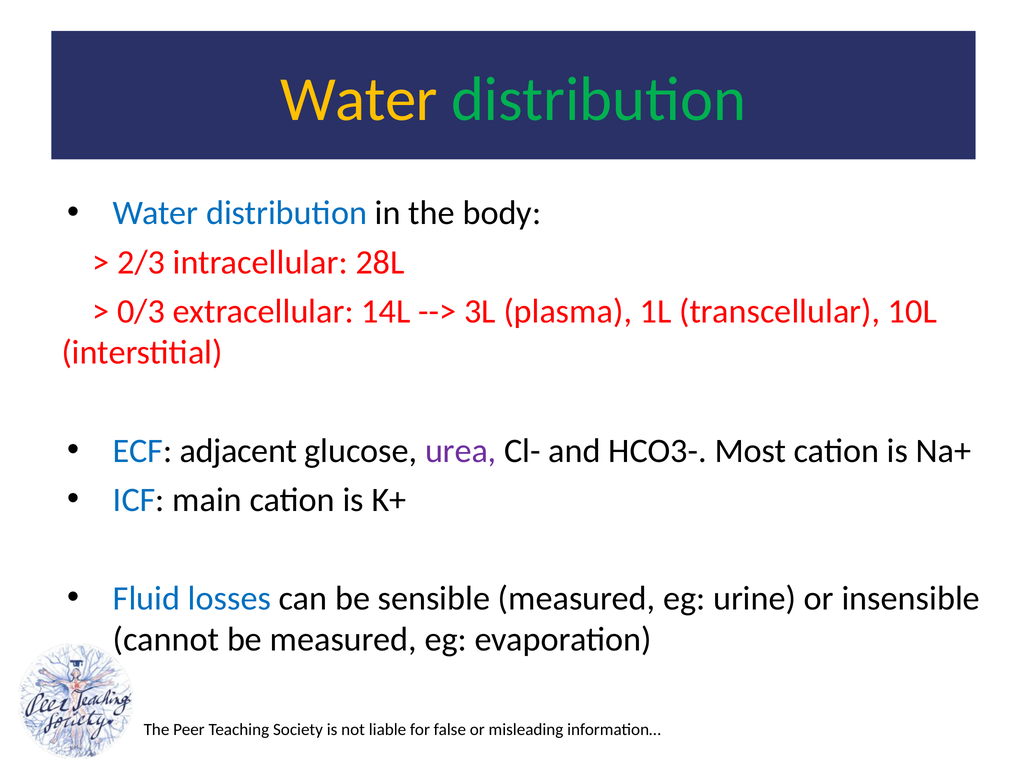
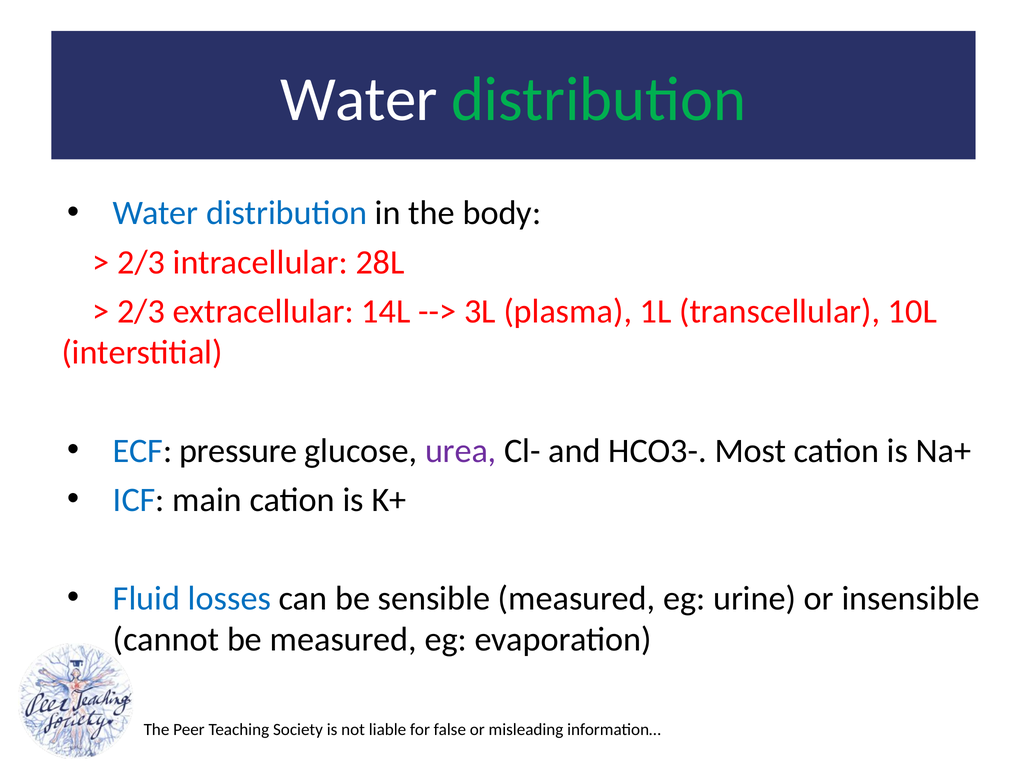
Water at (359, 99) colour: yellow -> white
0/3 at (141, 311): 0/3 -> 2/3
adjacent: adjacent -> pressure
